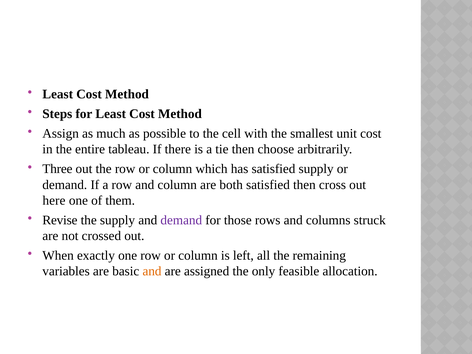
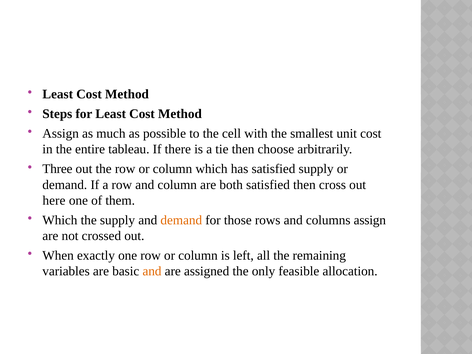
Revise at (60, 220): Revise -> Which
demand at (181, 220) colour: purple -> orange
columns struck: struck -> assign
